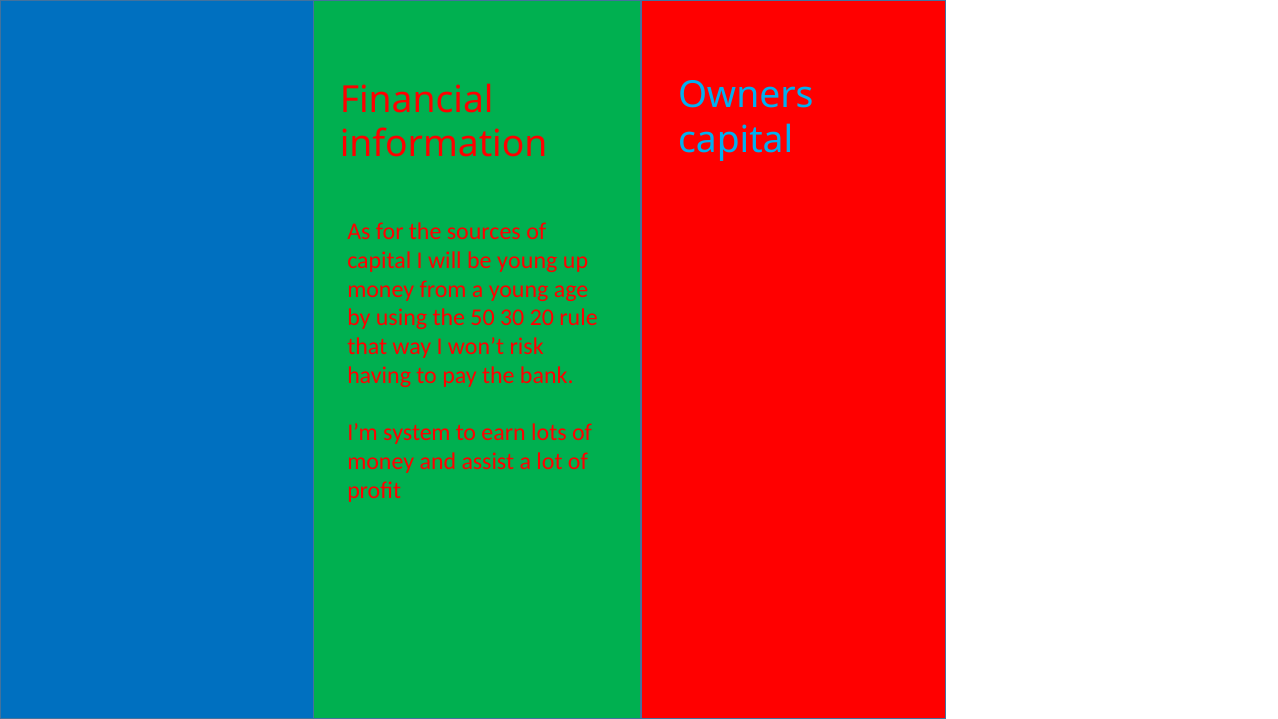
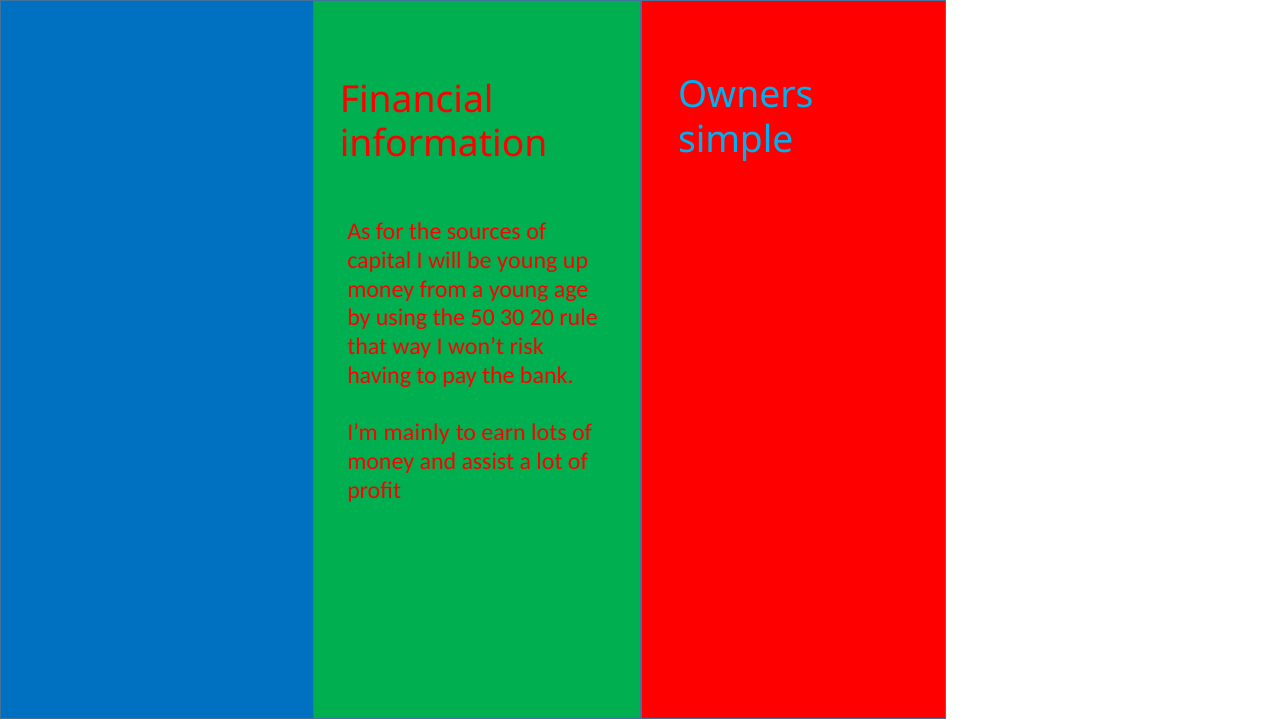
capital at (736, 140): capital -> simple
system: system -> mainly
